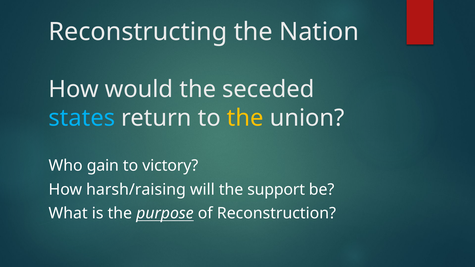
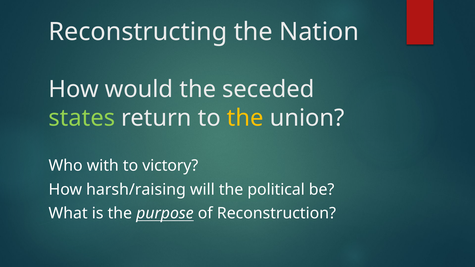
states colour: light blue -> light green
gain: gain -> with
support: support -> political
